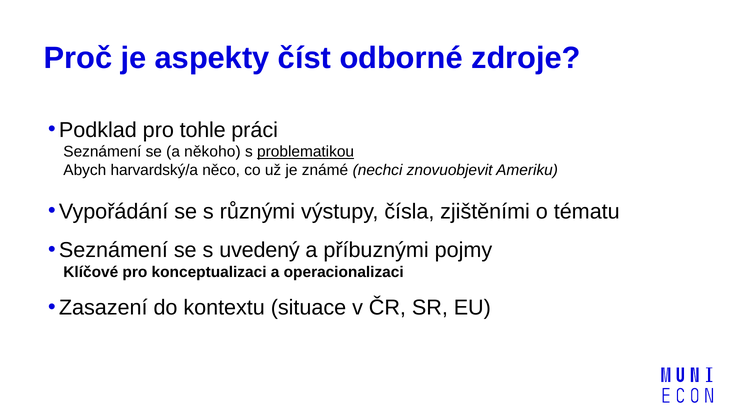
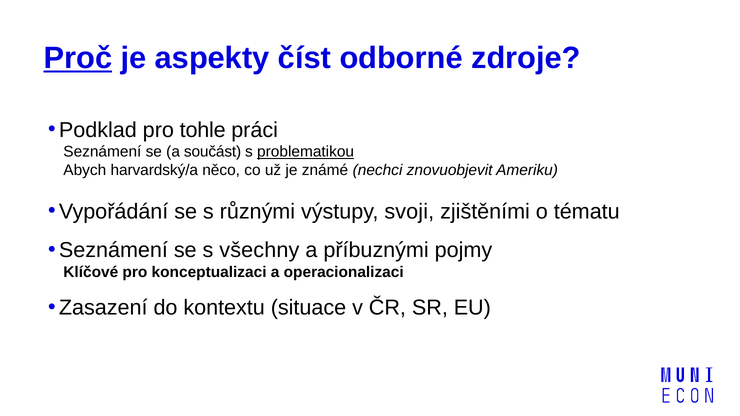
Proč underline: none -> present
někoho: někoho -> součást
čísla: čísla -> svoji
uvedený: uvedený -> všechny
